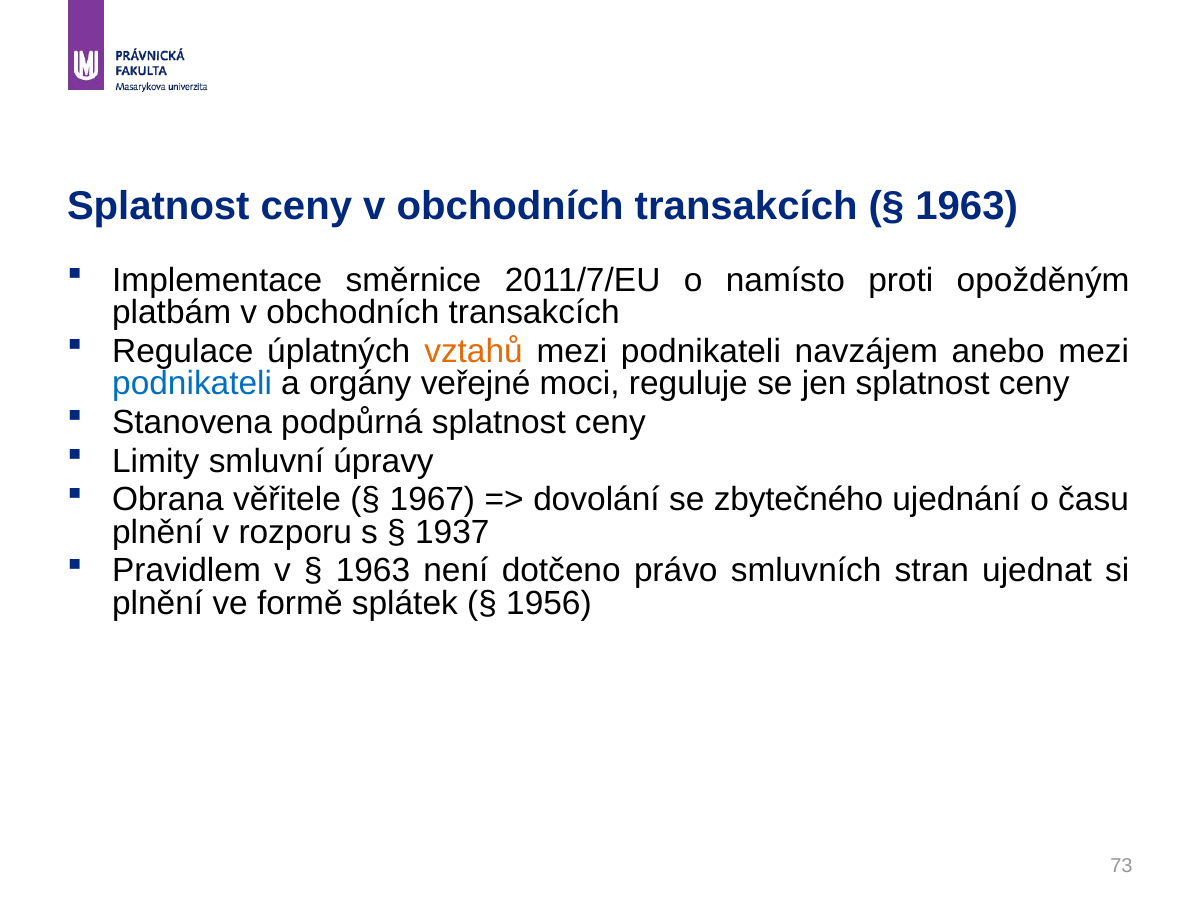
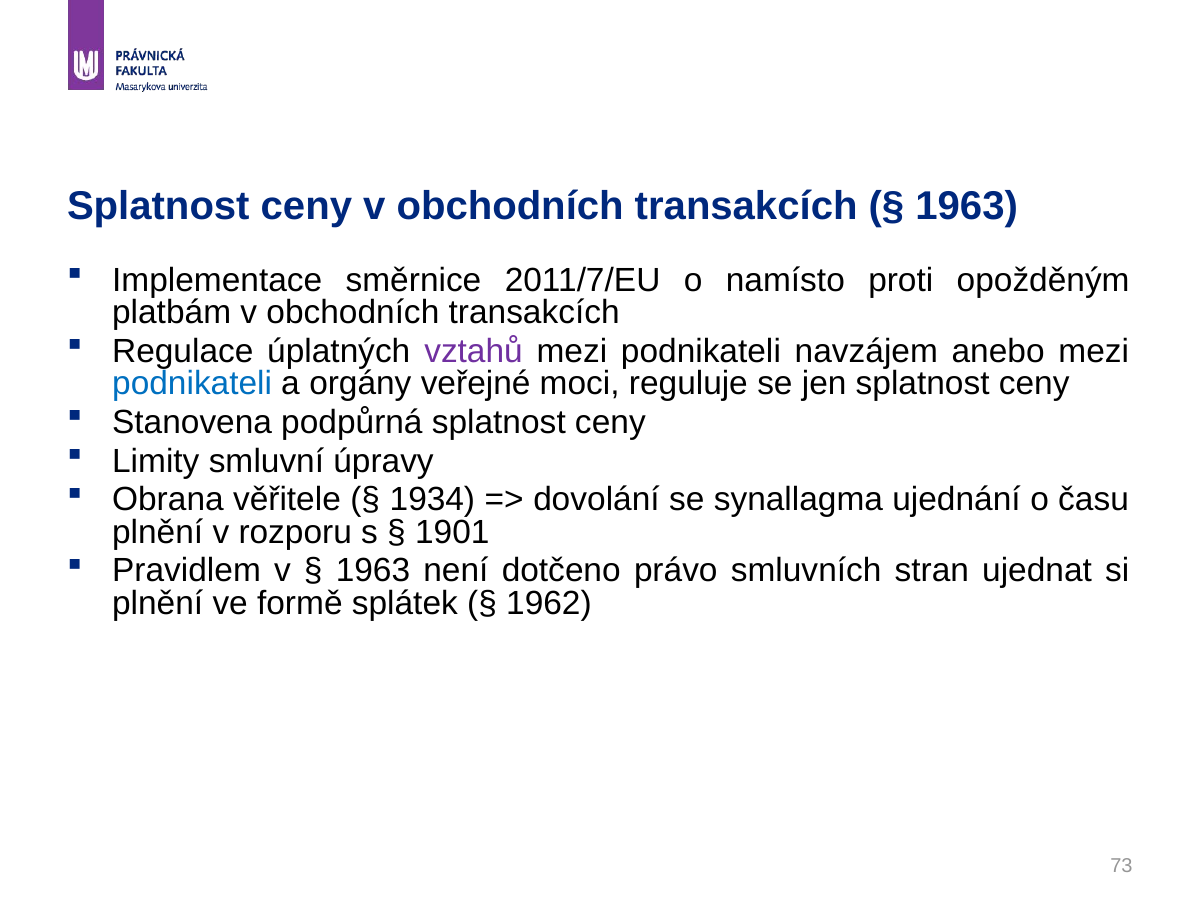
vztahů colour: orange -> purple
1967: 1967 -> 1934
zbytečného: zbytečného -> synallagma
1937: 1937 -> 1901
1956: 1956 -> 1962
